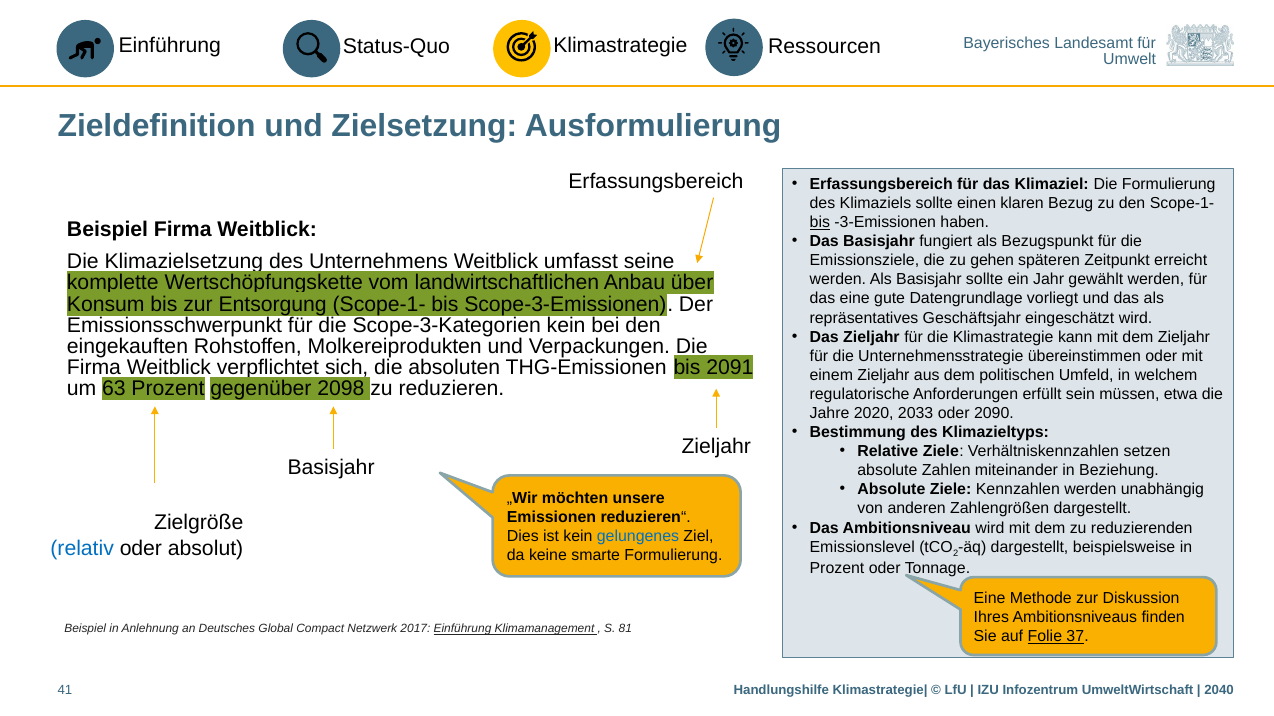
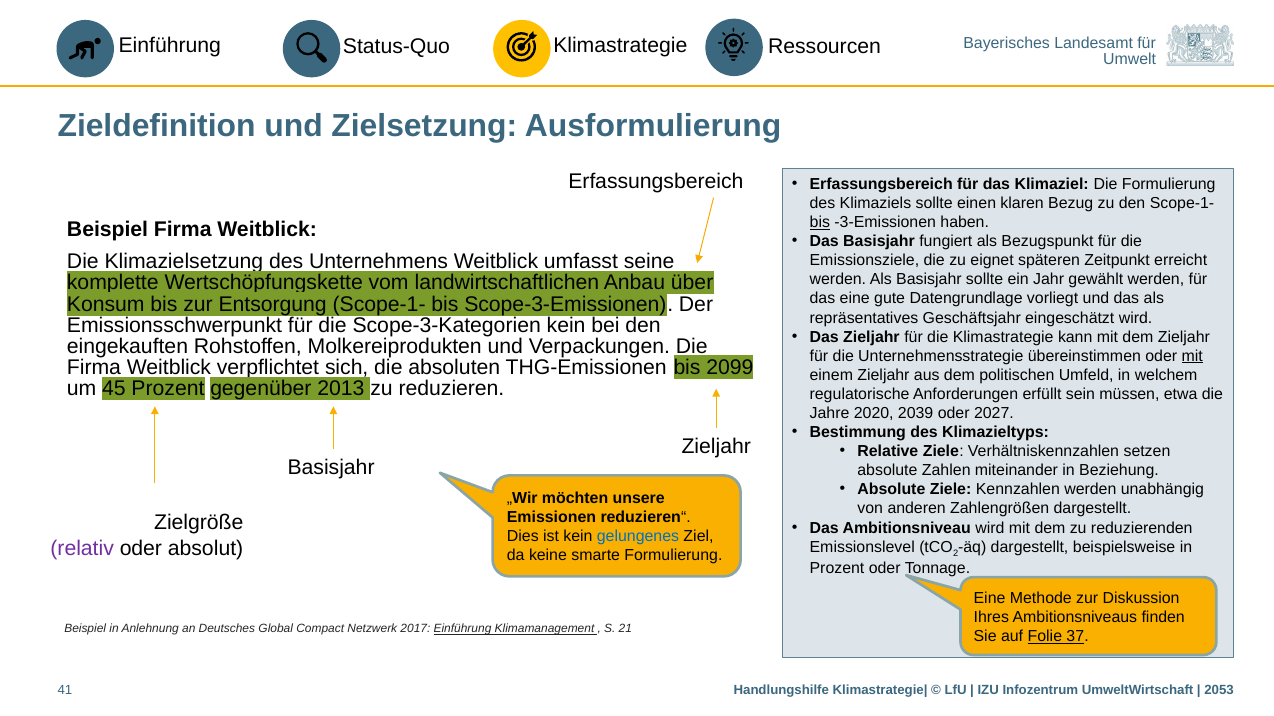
gehen: gehen -> eignet
mit at (1192, 356) underline: none -> present
2091: 2091 -> 2099
63: 63 -> 45
2098: 2098 -> 2013
2033: 2033 -> 2039
2090: 2090 -> 2027
relativ colour: blue -> purple
81: 81 -> 21
2040: 2040 -> 2053
